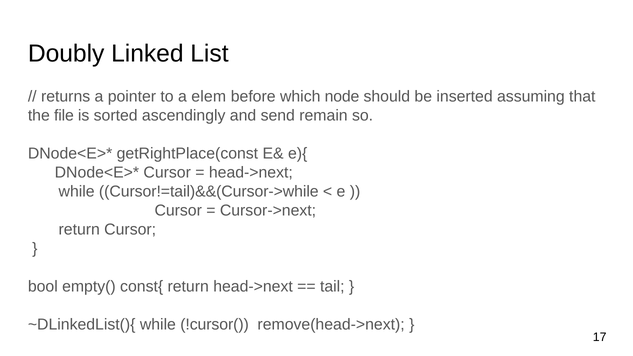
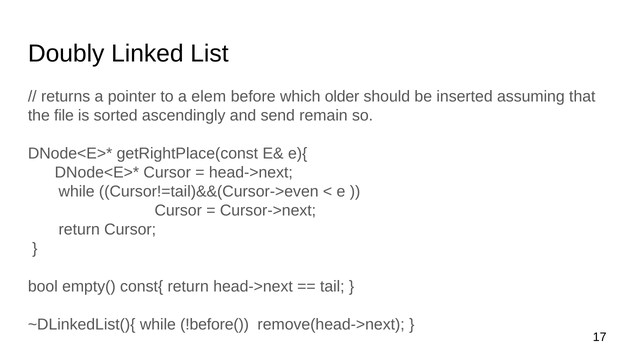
node: node -> older
Cursor!=tail)&&(Cursor->while: Cursor!=tail)&&(Cursor->while -> Cursor!=tail)&&(Cursor->even
!cursor(: !cursor( -> !before(
